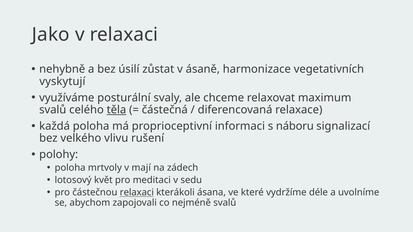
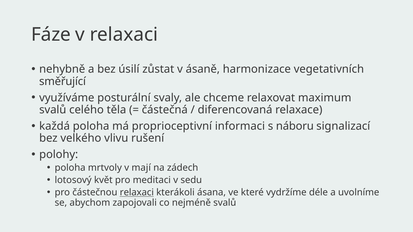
Jako: Jako -> Fáze
vyskytují: vyskytují -> směřující
těla underline: present -> none
